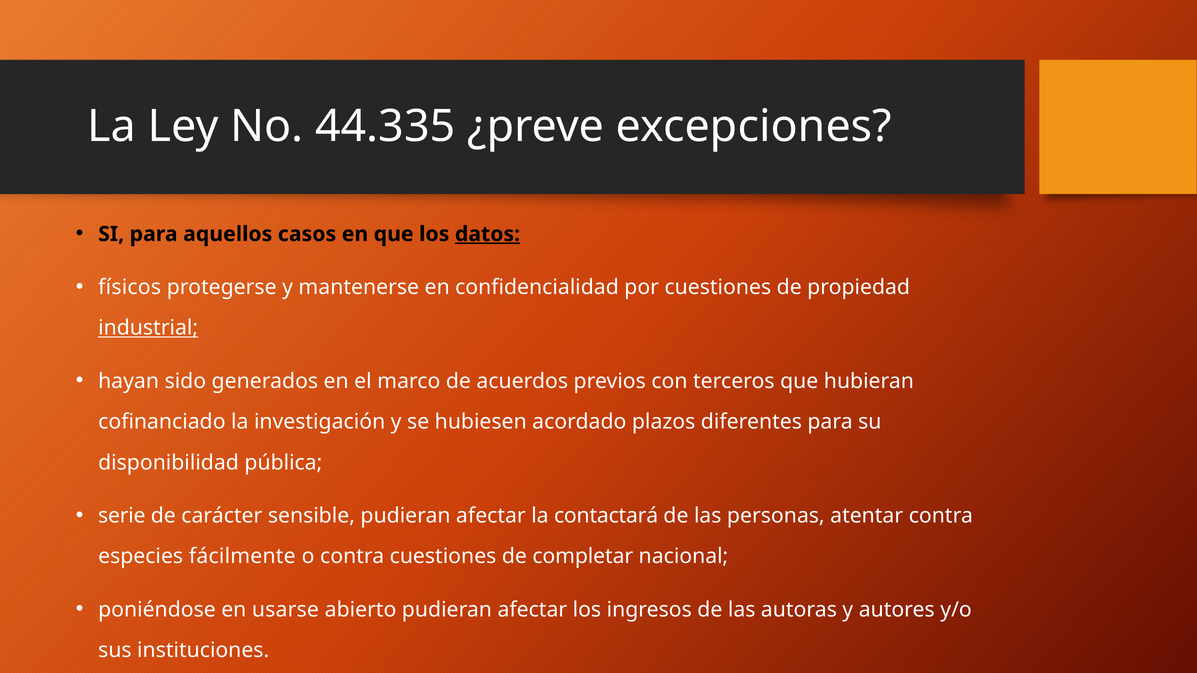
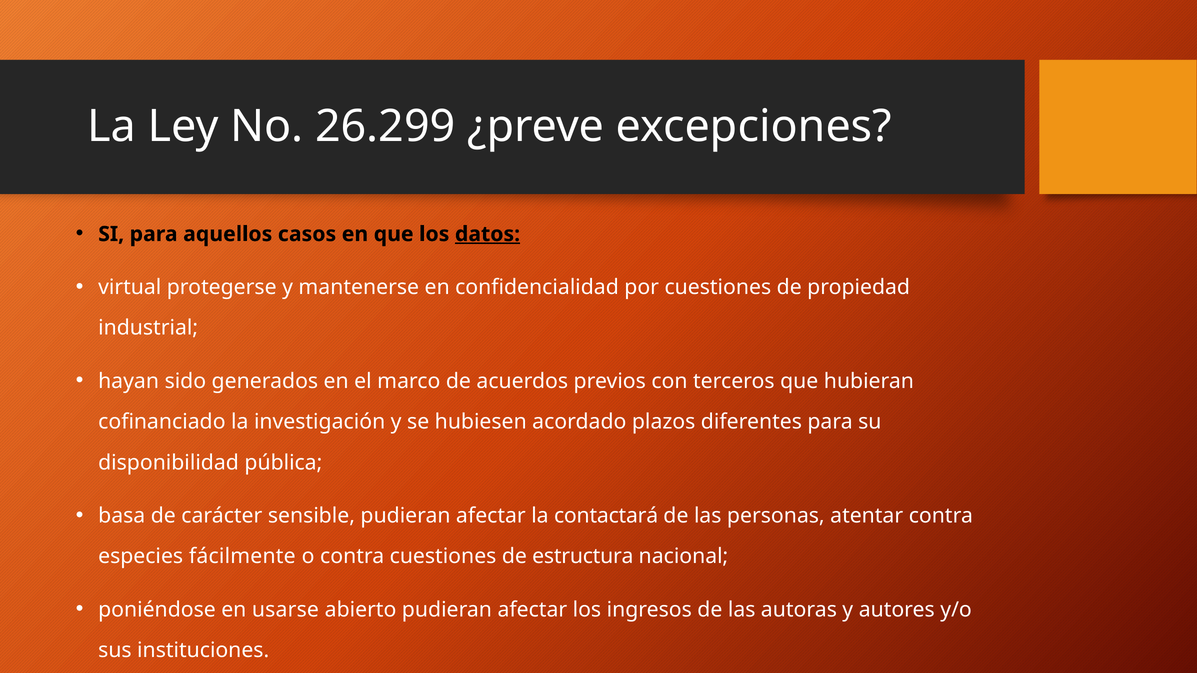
44.335: 44.335 -> 26.299
físicos: físicos -> virtual
industrial underline: present -> none
serie: serie -> basa
completar: completar -> estructura
